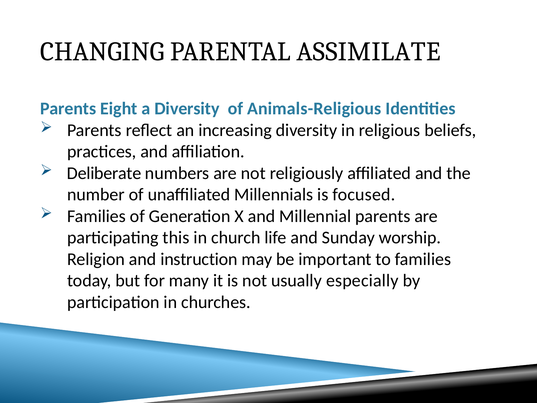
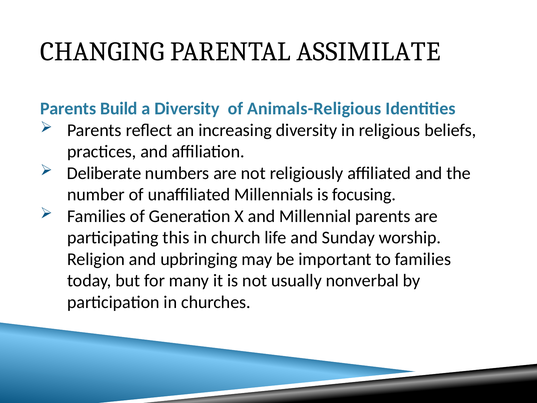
Eight: Eight -> Build
focused: focused -> focusing
instruction: instruction -> upbringing
especially: especially -> nonverbal
